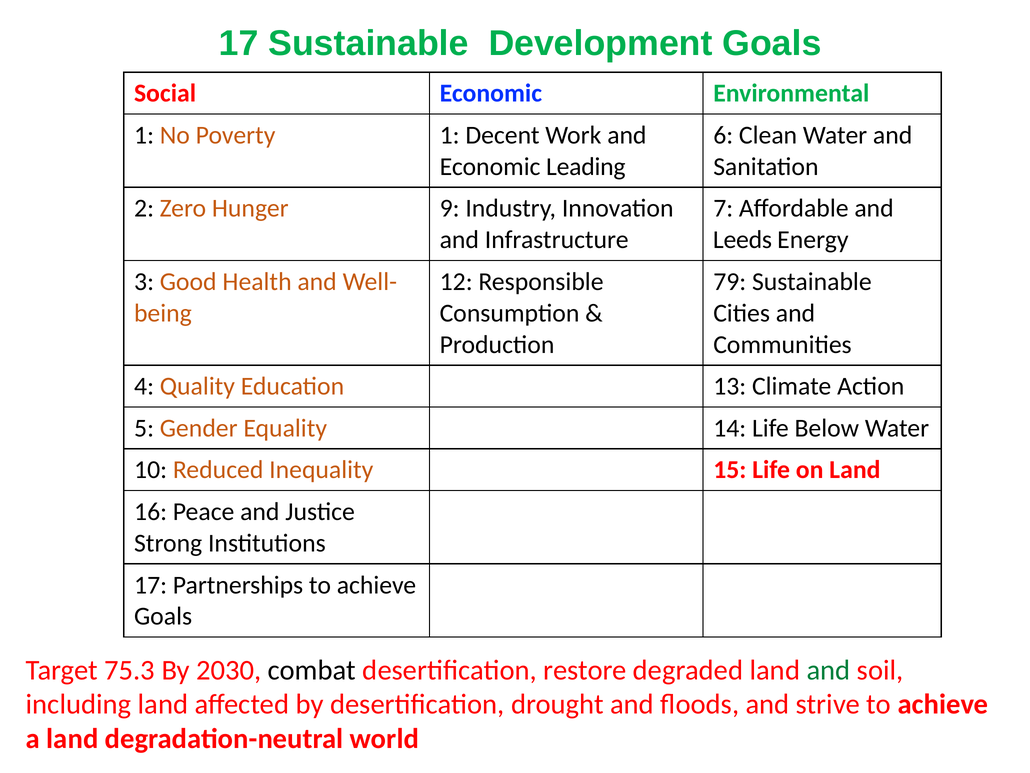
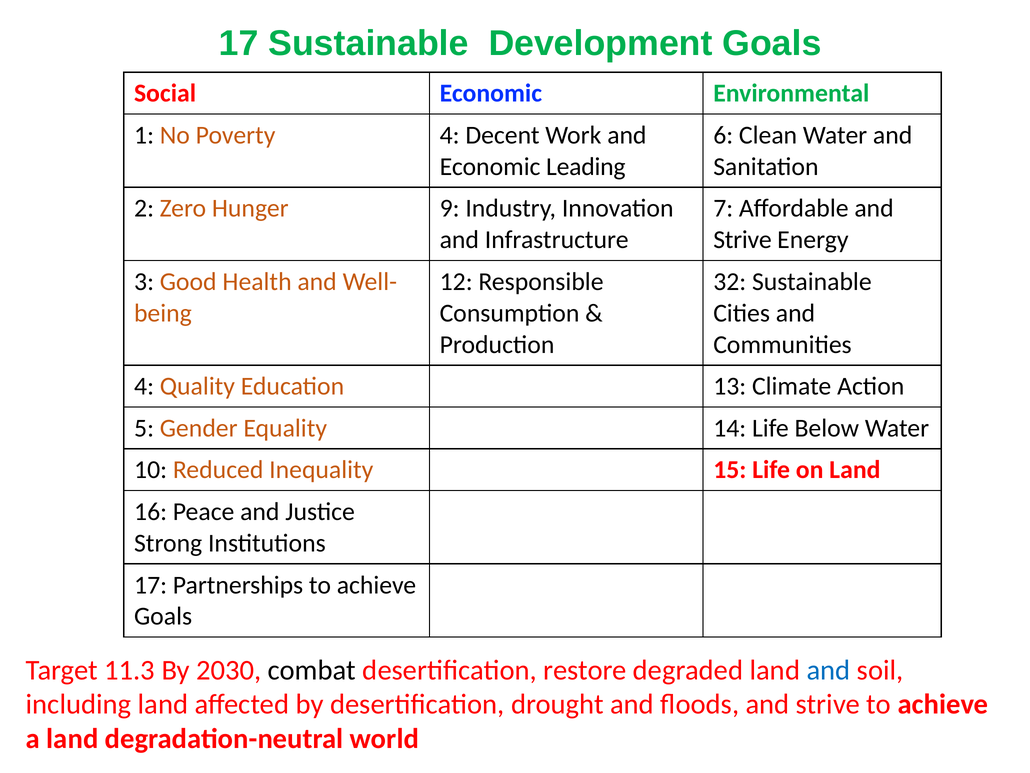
Poverty 1: 1 -> 4
Leeds at (742, 240): Leeds -> Strive
79: 79 -> 32
75.3: 75.3 -> 11.3
and at (829, 670) colour: green -> blue
